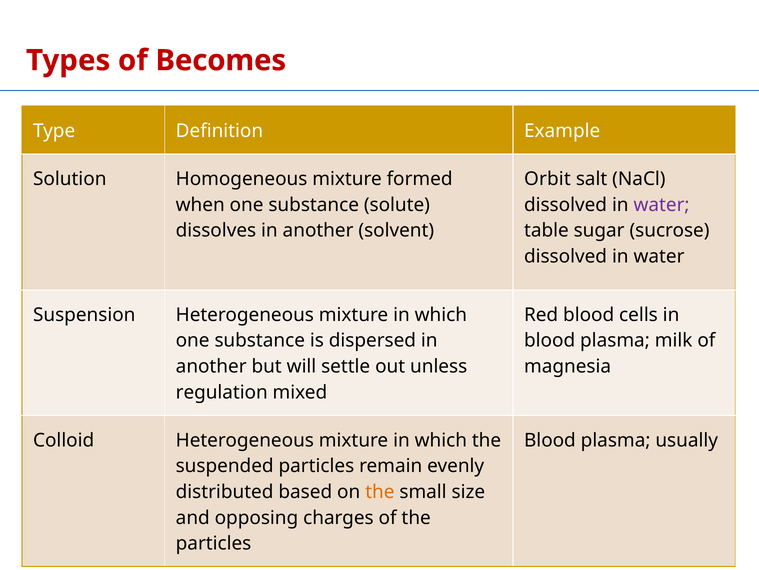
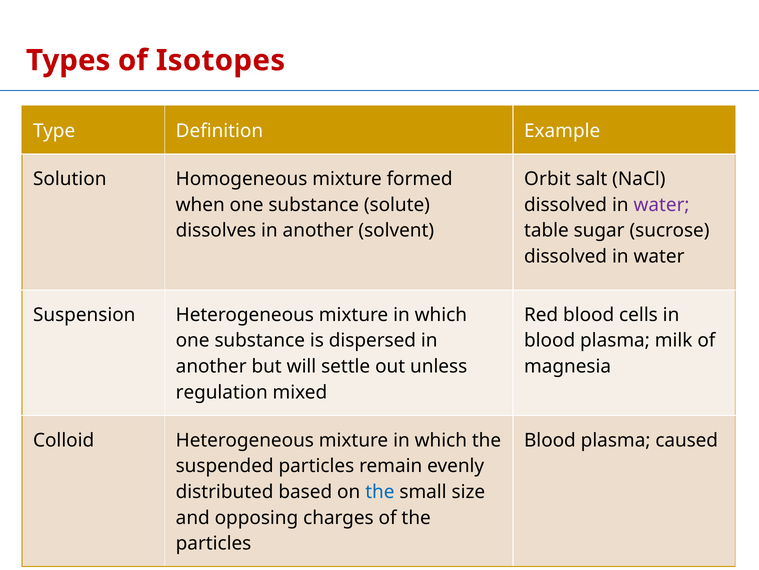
Becomes: Becomes -> Isotopes
usually: usually -> caused
the at (380, 491) colour: orange -> blue
